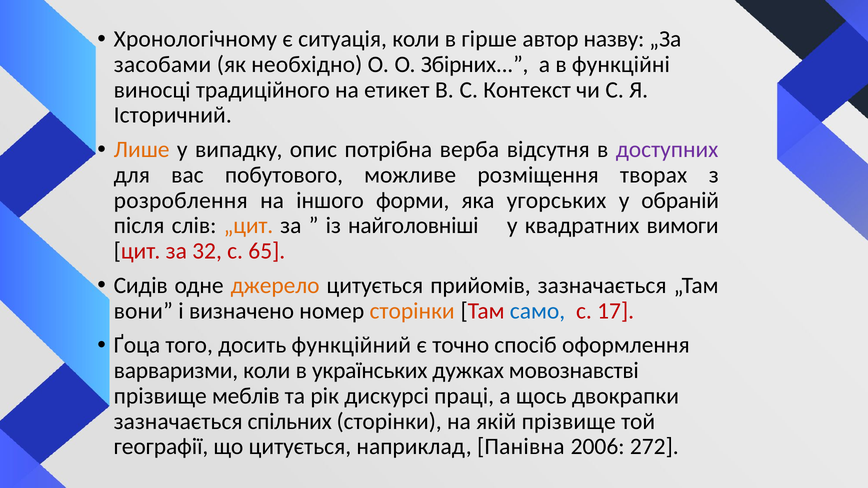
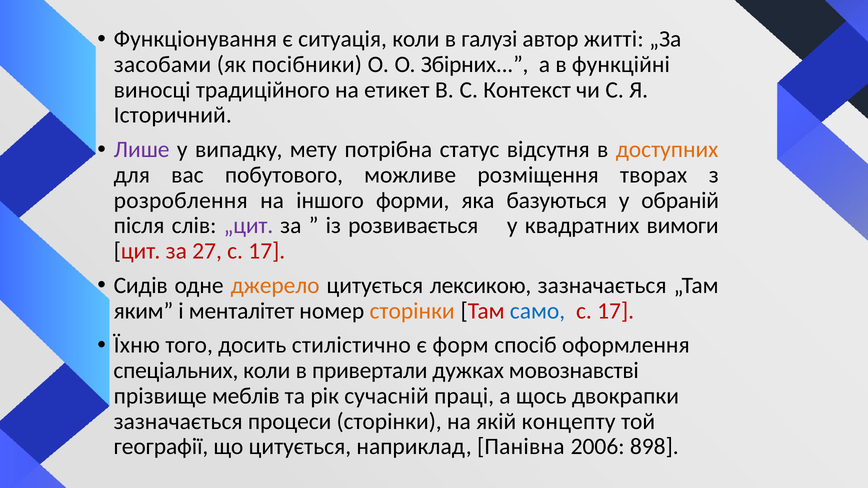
Хронологічному: Хронологічному -> Функціонування
гірше: гірше -> галузі
назву: назву -> житті
необхідно: необхідно -> посібники
Лише colour: orange -> purple
опис: опис -> мету
верба: верба -> статус
доступних colour: purple -> orange
угорських: угорських -> базуються
„цит colour: orange -> purple
найголовніші: найголовніші -> розвивається
32: 32 -> 27
65 at (267, 251): 65 -> 17
прийомів: прийомів -> лексикою
вони: вони -> яким
визначено: визначено -> менталітет
Ґоца: Ґоца -> Їхню
функційний: функційний -> стилістично
точно: точно -> форм
варваризми: варваризми -> спеціальних
українських: українських -> привертали
дискурсі: дискурсі -> сучасній
спільних: спільних -> процеси
якій прізвище: прізвище -> концепту
272: 272 -> 898
